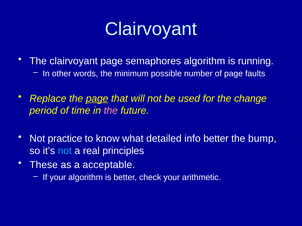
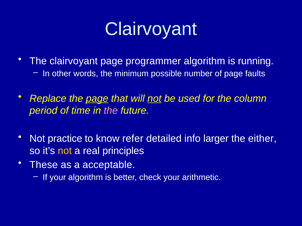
semaphores: semaphores -> programmer
not at (154, 99) underline: none -> present
change: change -> column
what: what -> refer
info better: better -> larger
bump: bump -> either
not at (65, 151) colour: light blue -> yellow
